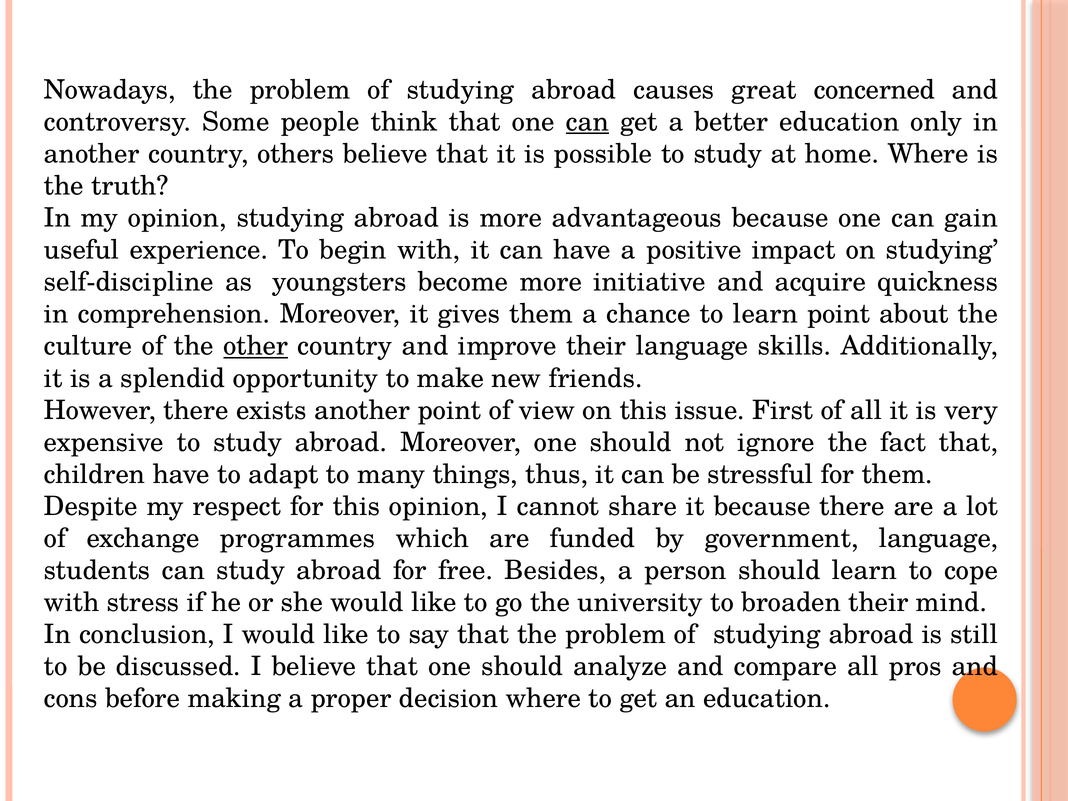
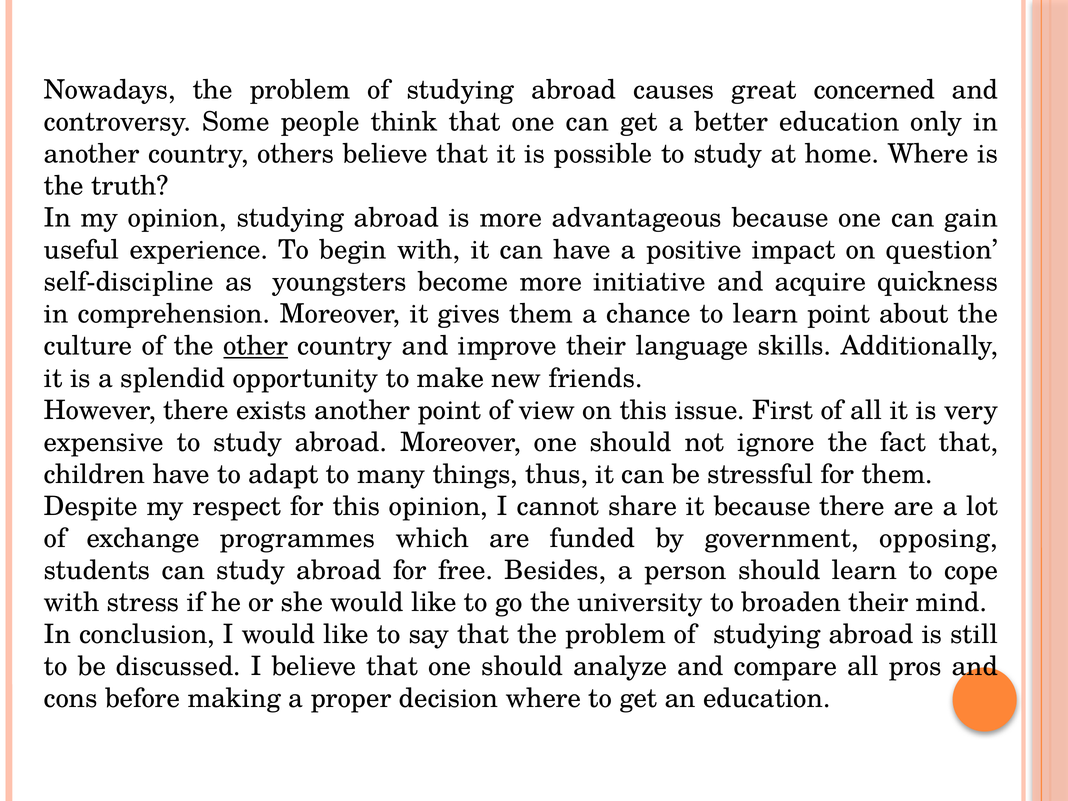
can at (587, 122) underline: present -> none
on studying: studying -> question
government language: language -> opposing
